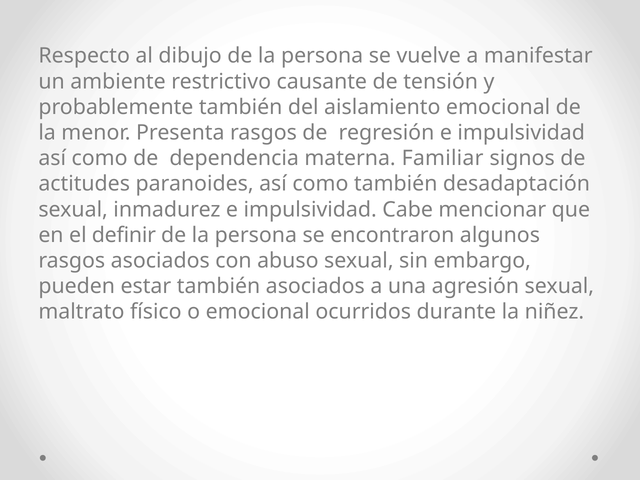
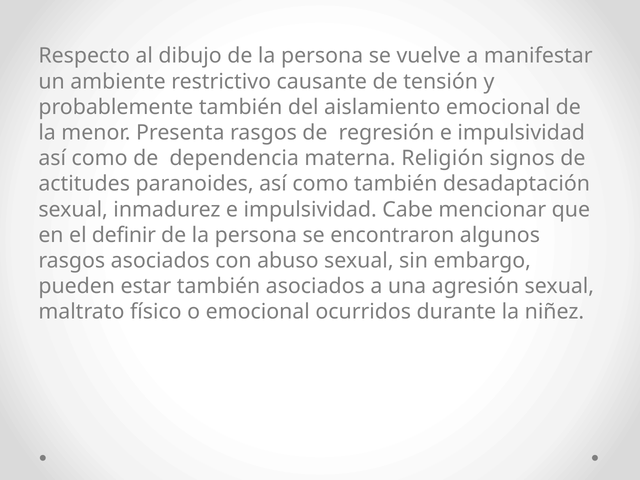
Familiar: Familiar -> Religión
